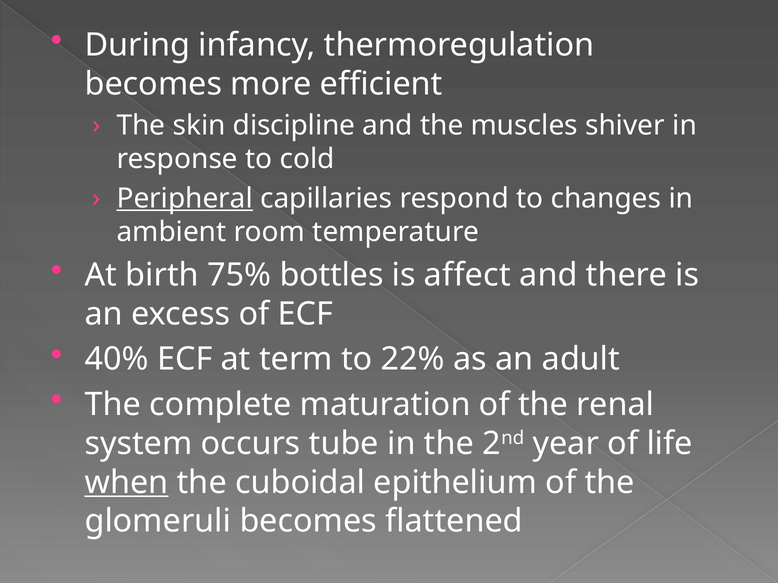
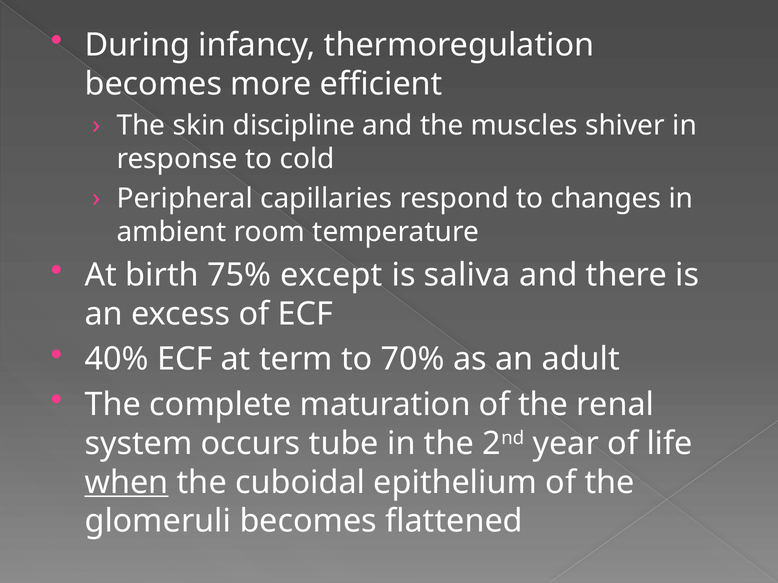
Peripheral underline: present -> none
bottles: bottles -> except
affect: affect -> saliva
22%: 22% -> 70%
